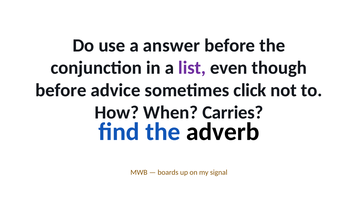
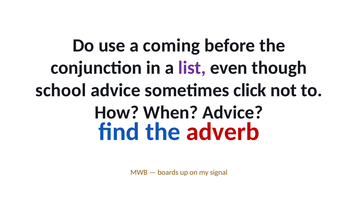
answer: answer -> coming
before at (61, 90): before -> school
When Carries: Carries -> Advice
adverb colour: black -> red
